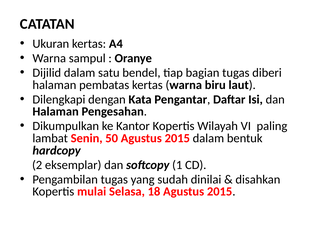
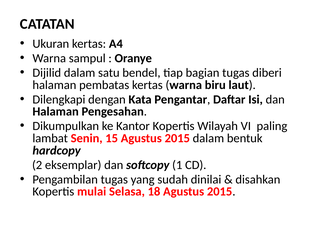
50: 50 -> 15
